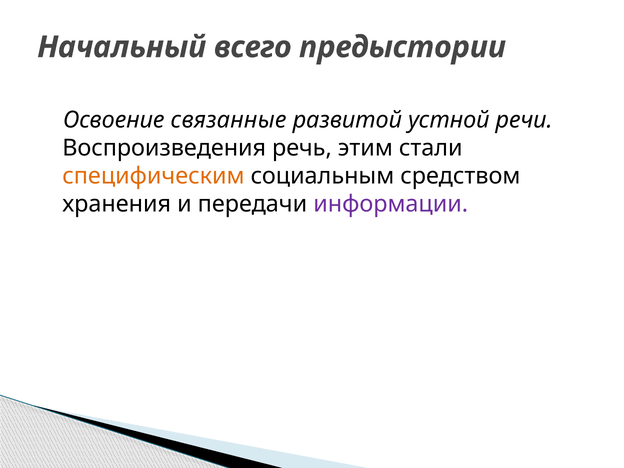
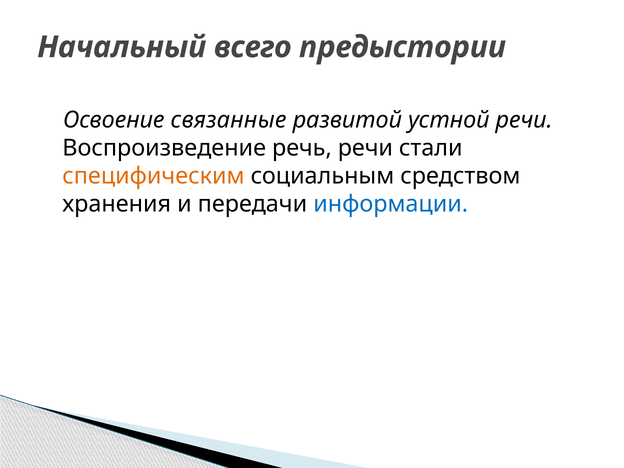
Воспроизведения: Воспроизведения -> Воспроизведение
речь этим: этим -> речи
информации colour: purple -> blue
